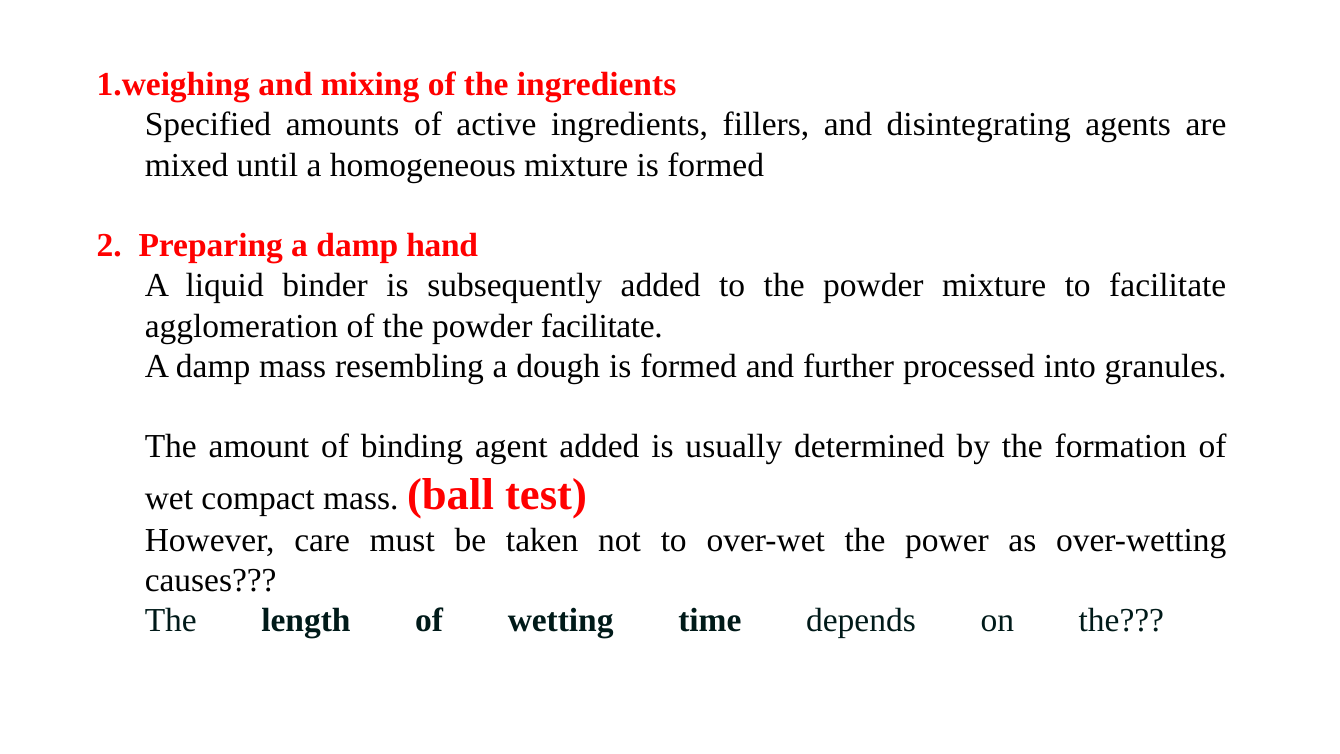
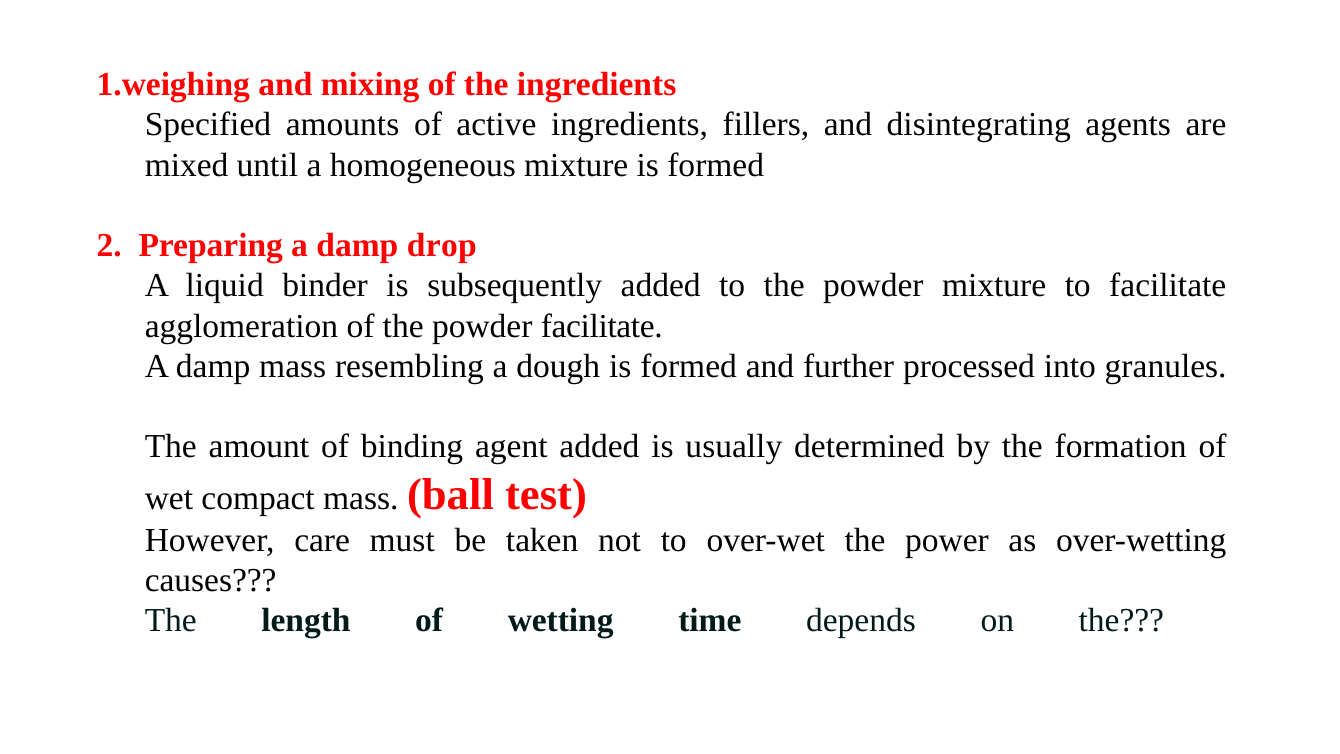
hand: hand -> drop
